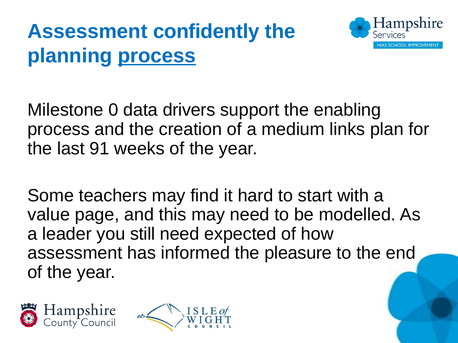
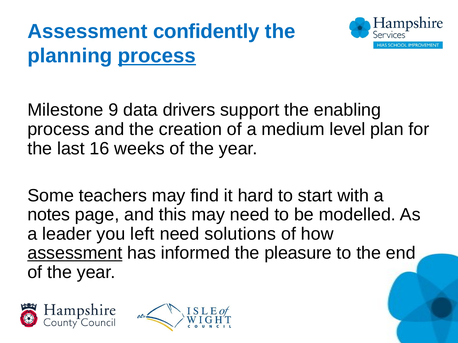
0: 0 -> 9
links: links -> level
91: 91 -> 16
value: value -> notes
still: still -> left
expected: expected -> solutions
assessment at (75, 253) underline: none -> present
